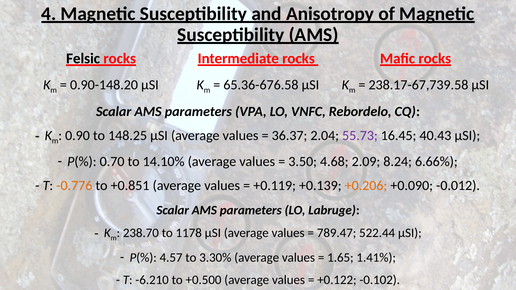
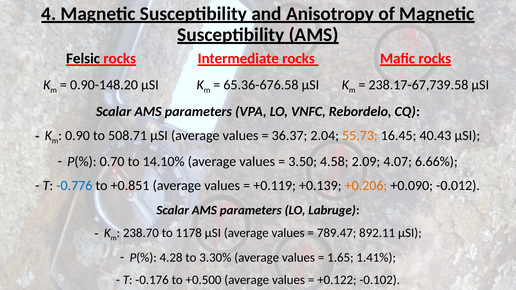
148.25: 148.25 -> 508.71
55.73 colour: purple -> orange
4.68: 4.68 -> 4.58
8.24: 8.24 -> 4.07
-0.776 colour: orange -> blue
522.44: 522.44 -> 892.11
4.57: 4.57 -> 4.28
-6.210: -6.210 -> -0.176
